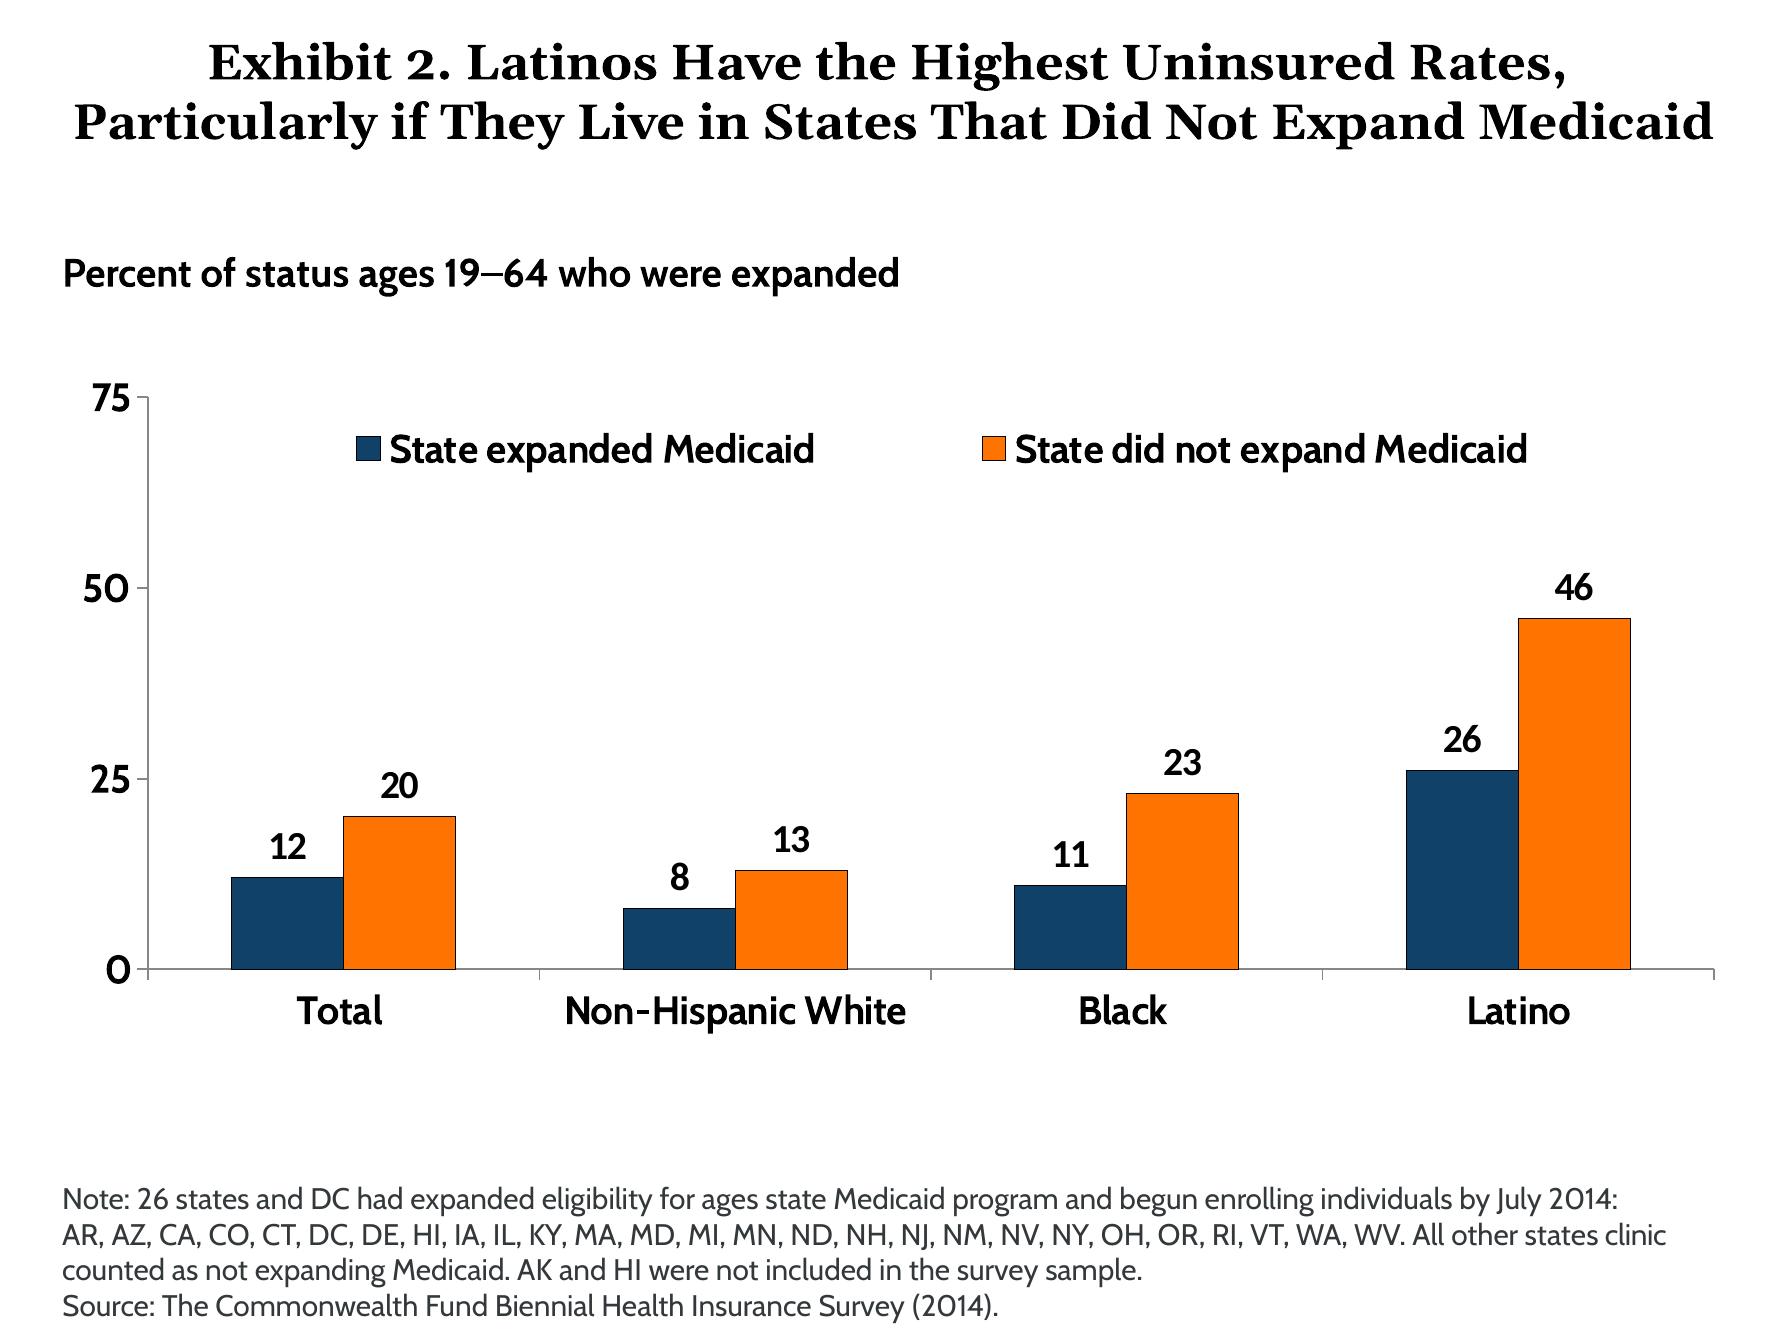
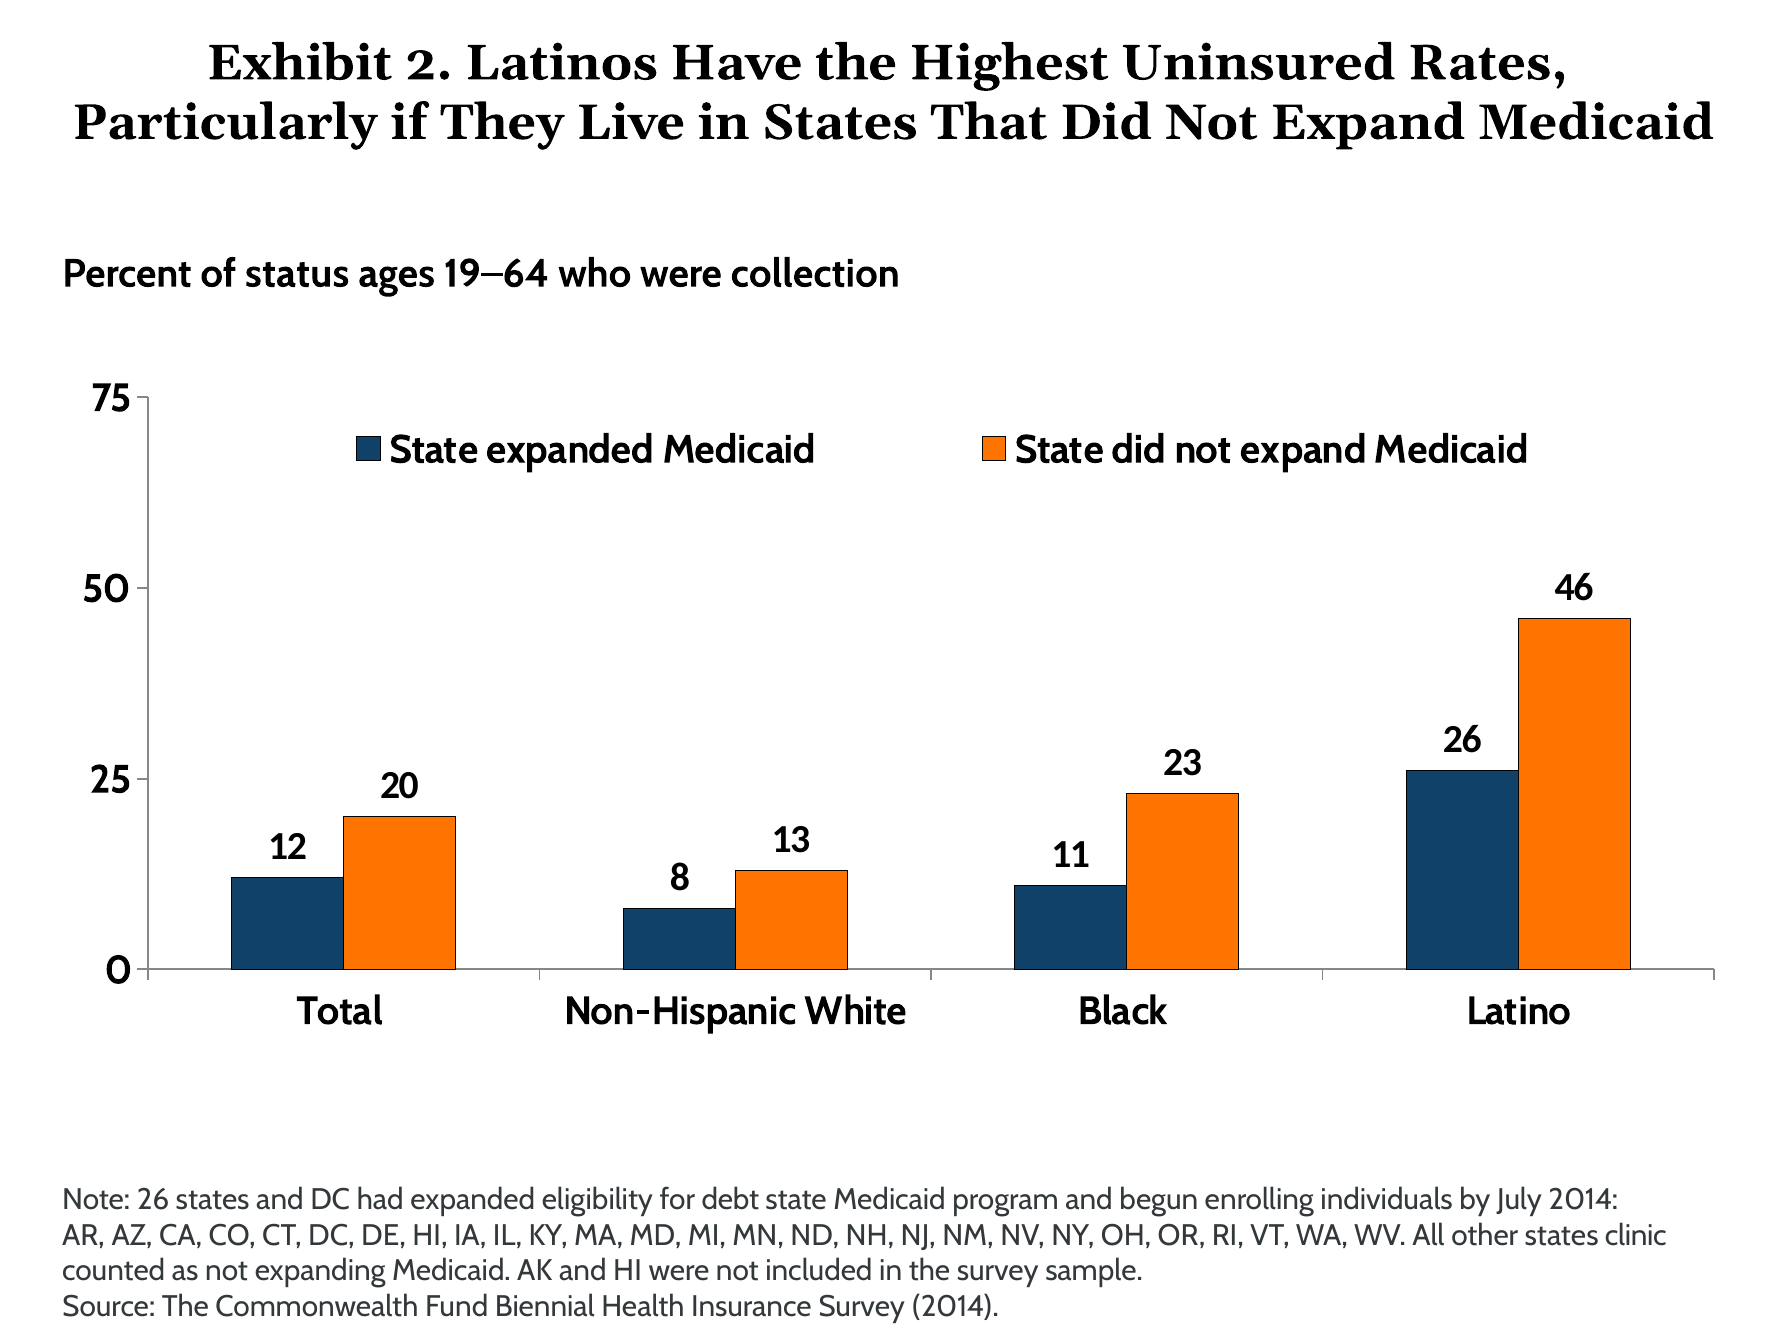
were expanded: expanded -> collection
for ages: ages -> debt
